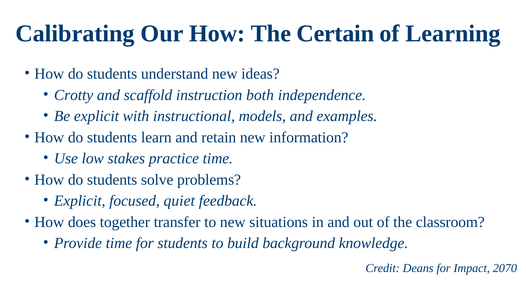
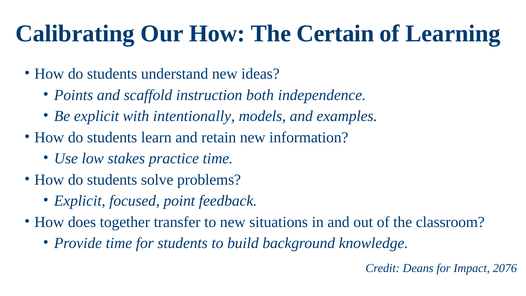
Crotty: Crotty -> Points
instructional: instructional -> intentionally
quiet: quiet -> point
2070: 2070 -> 2076
